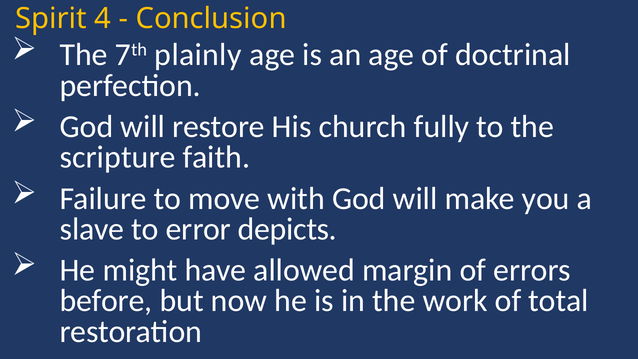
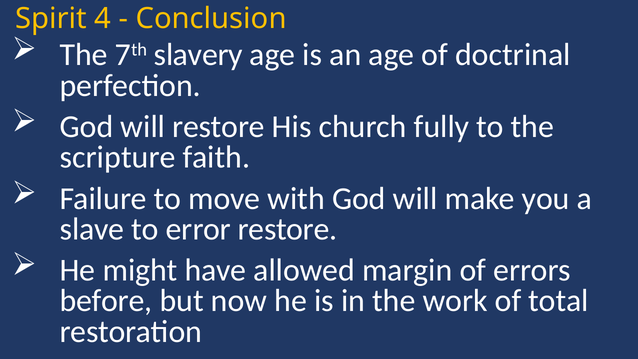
plainly: plainly -> slavery
error depicts: depicts -> restore
